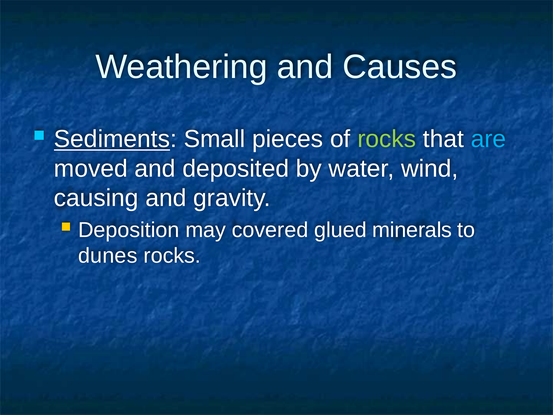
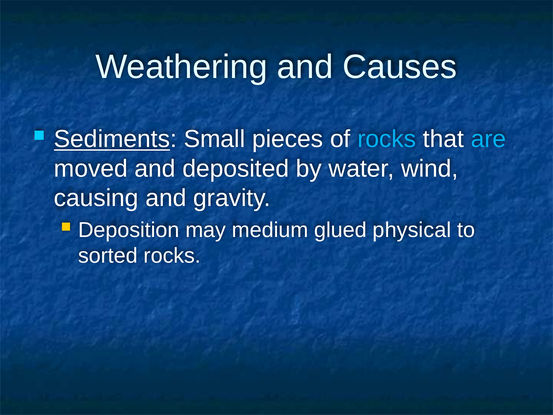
rocks at (387, 139) colour: light green -> light blue
covered: covered -> medium
minerals: minerals -> physical
dunes: dunes -> sorted
